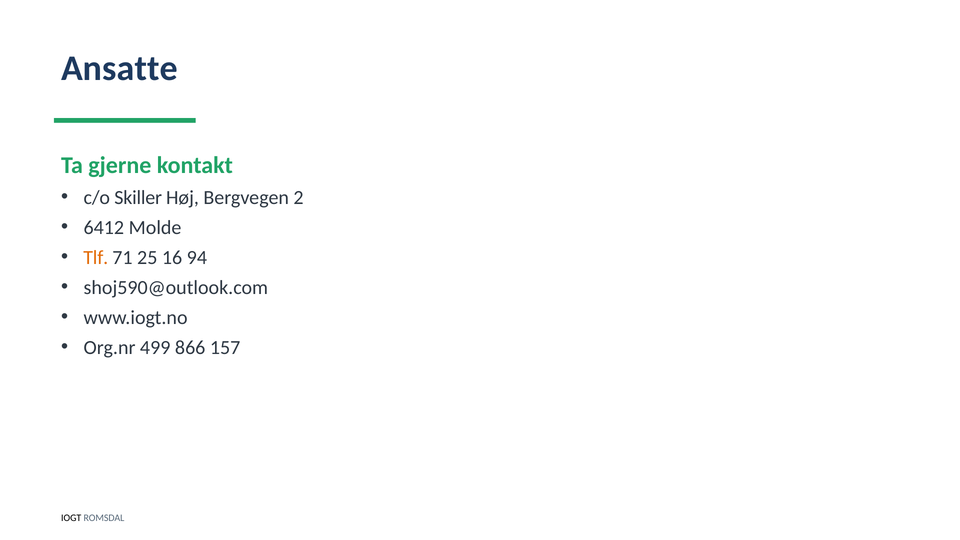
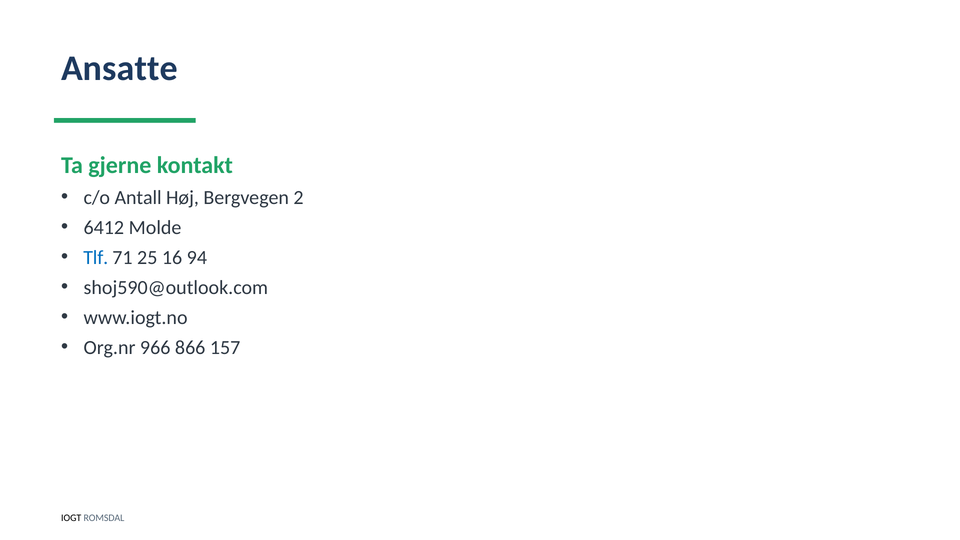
Skiller: Skiller -> Antall
Tlf colour: orange -> blue
499: 499 -> 966
